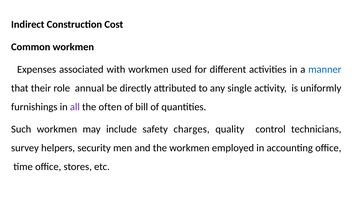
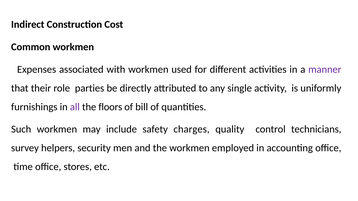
manner colour: blue -> purple
annual: annual -> parties
often: often -> floors
